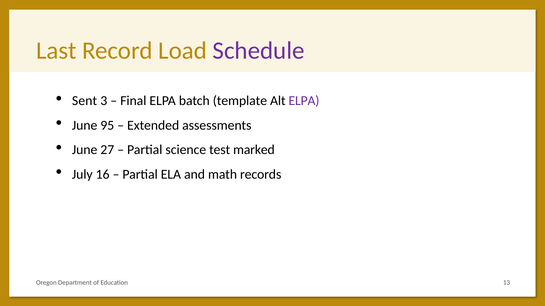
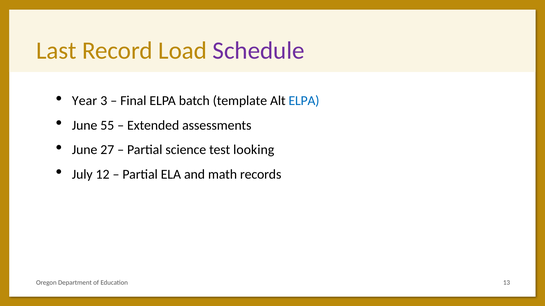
Sent: Sent -> Year
ELPA at (304, 101) colour: purple -> blue
95: 95 -> 55
marked: marked -> looking
16: 16 -> 12
